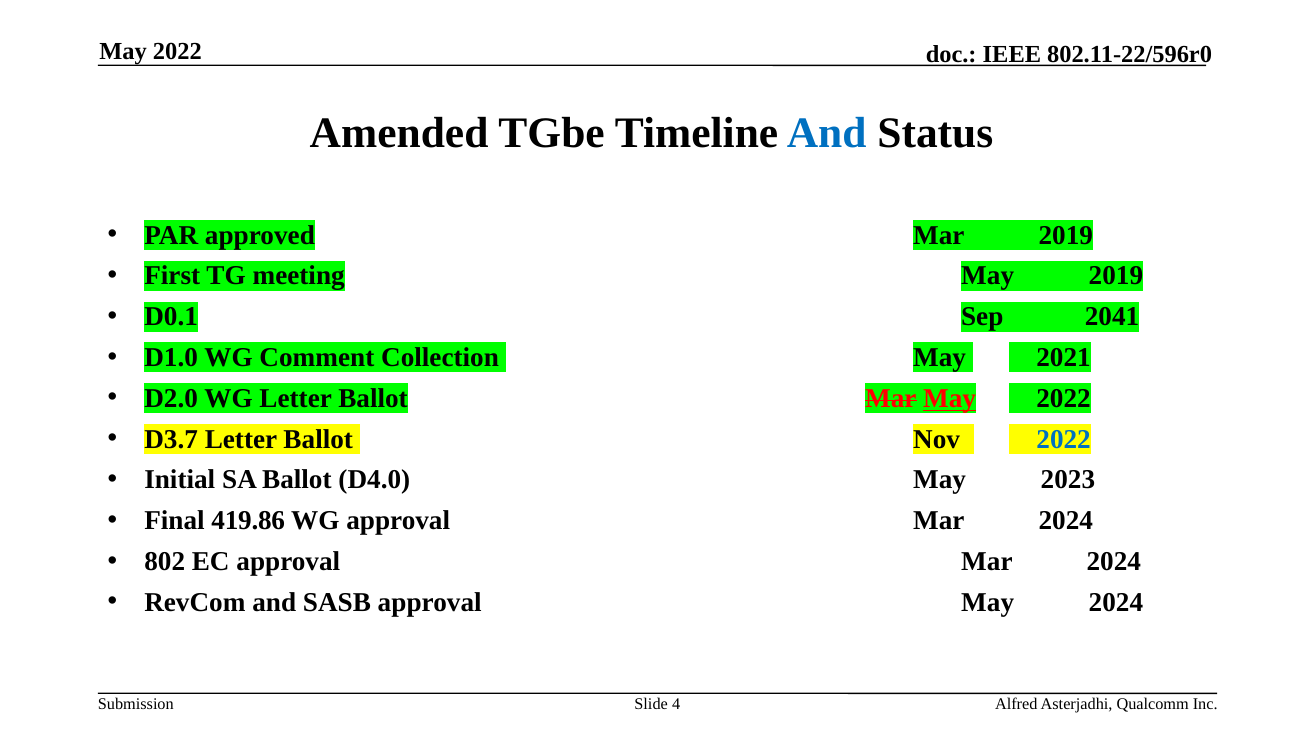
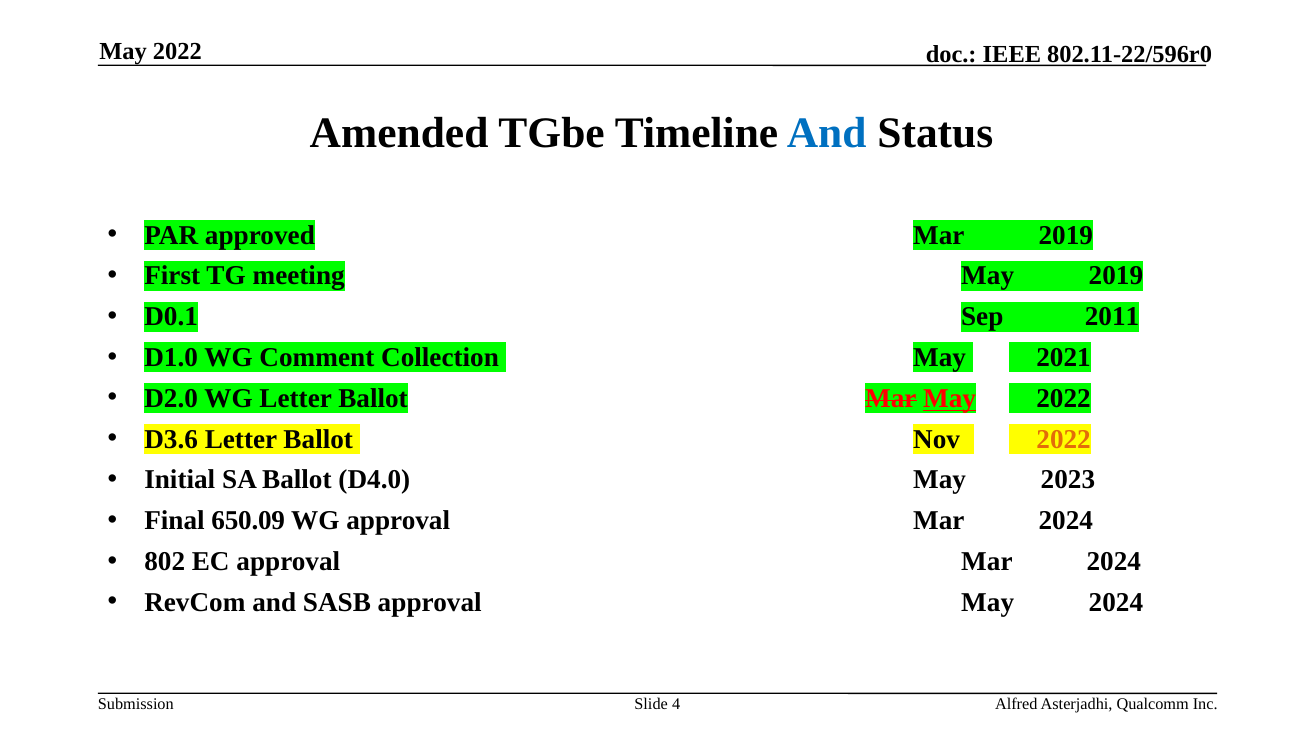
2041: 2041 -> 2011
D3.7: D3.7 -> D3.6
2022 at (1064, 439) colour: blue -> orange
419.86: 419.86 -> 650.09
